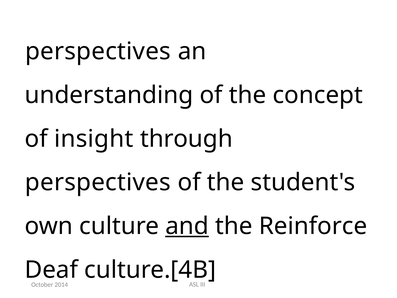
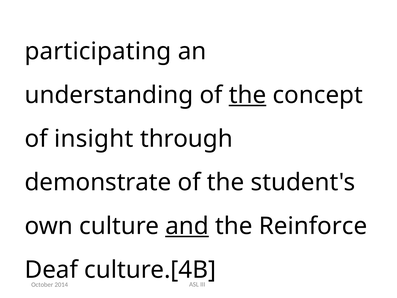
perspectives at (98, 51): perspectives -> participating
the at (248, 95) underline: none -> present
perspectives at (98, 182): perspectives -> demonstrate
